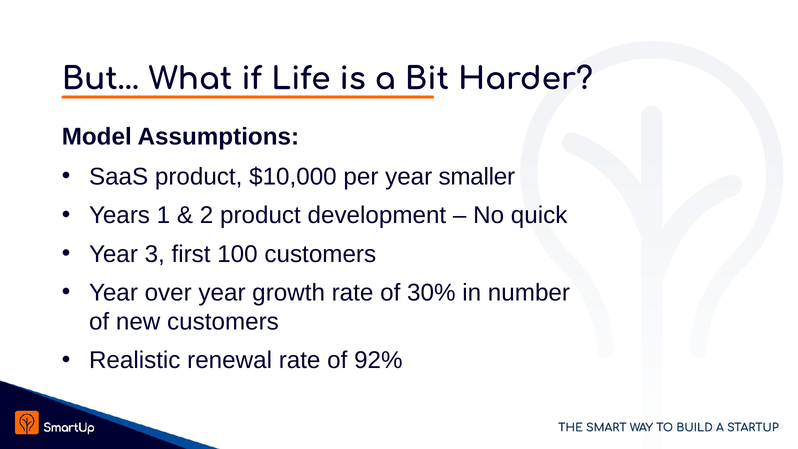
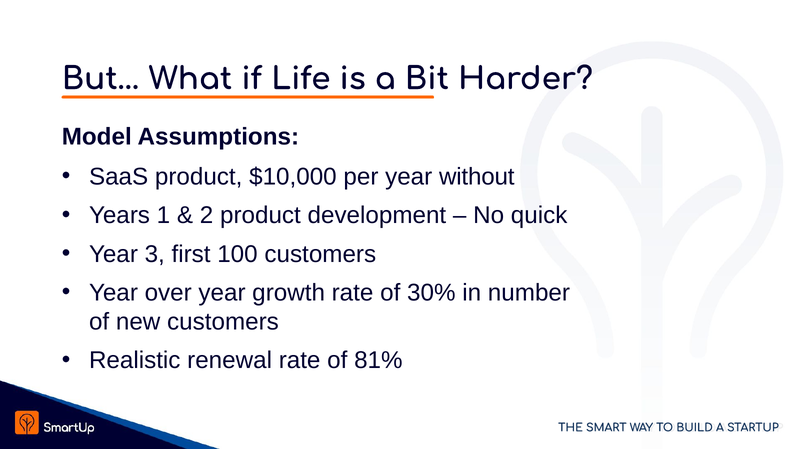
smaller: smaller -> without
92%: 92% -> 81%
